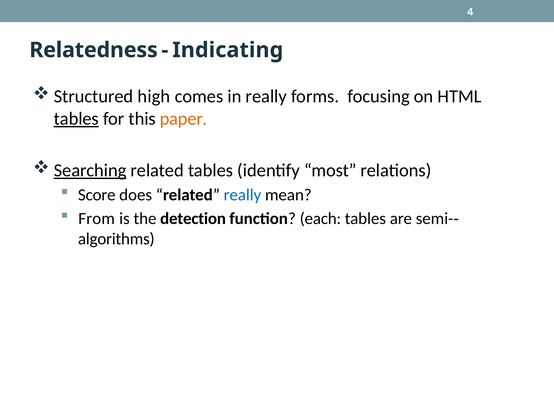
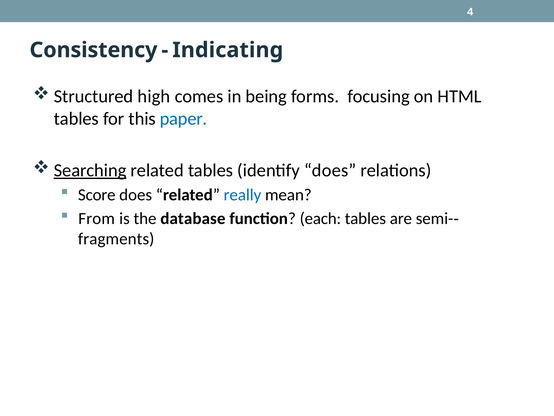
Relatedness: Relatedness -> Consistency
in really: really -> being
tables at (76, 119) underline: present -> none
paper colour: orange -> blue
identify most: most -> does
detection: detection -> database
algorithms: algorithms -> fragments
